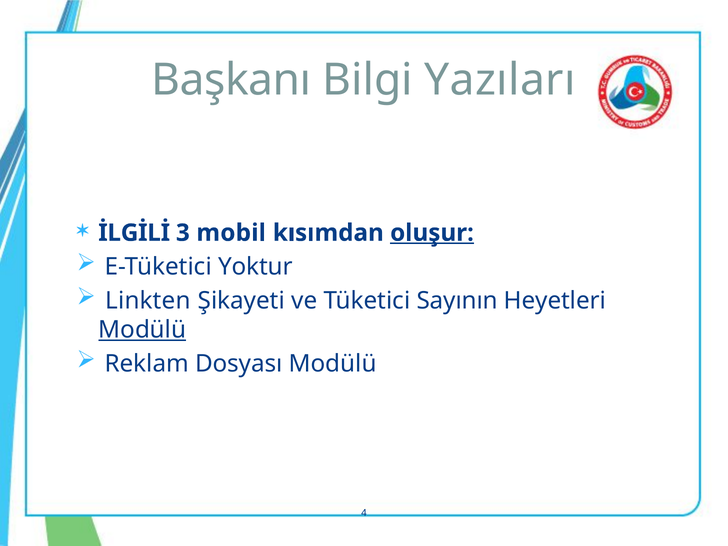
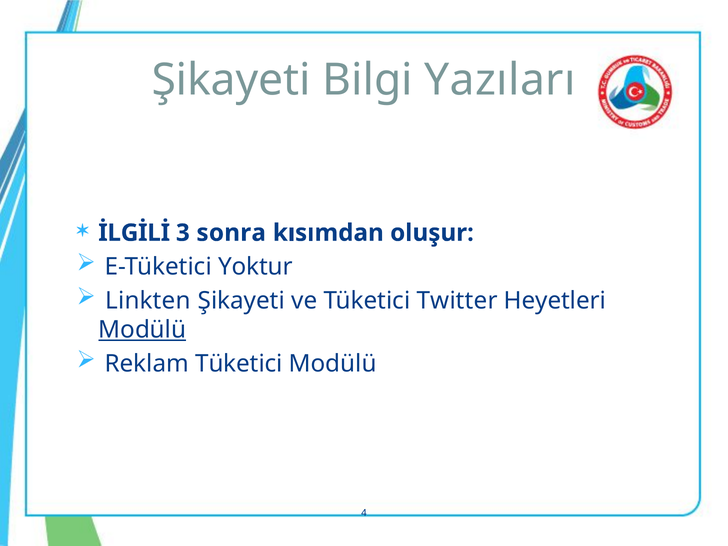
Başkanı at (231, 80): Başkanı -> Şikayeti
mobil: mobil -> sonra
oluşur underline: present -> none
Sayının: Sayının -> Twitter
Reklam Dosyası: Dosyası -> Tüketici
